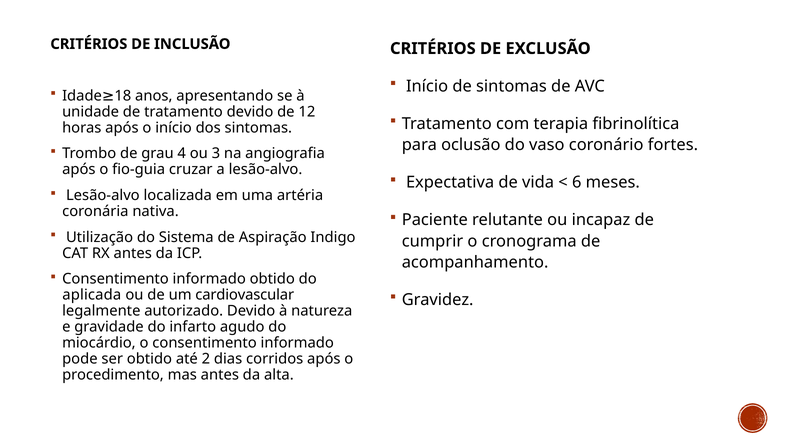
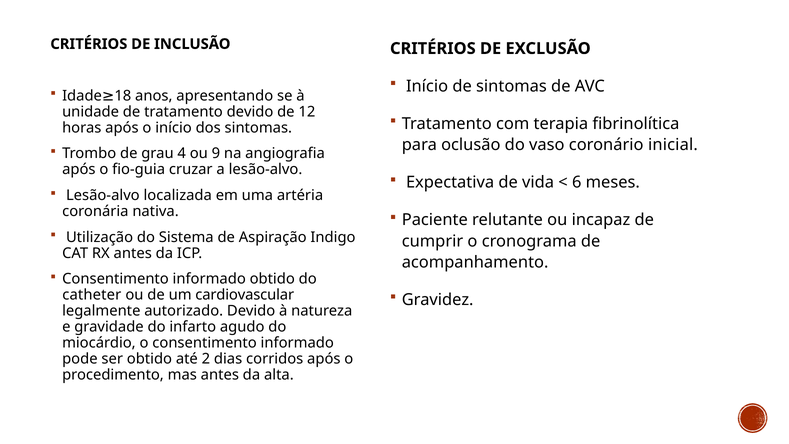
fortes: fortes -> inicial
3: 3 -> 9
aplicada: aplicada -> catheter
